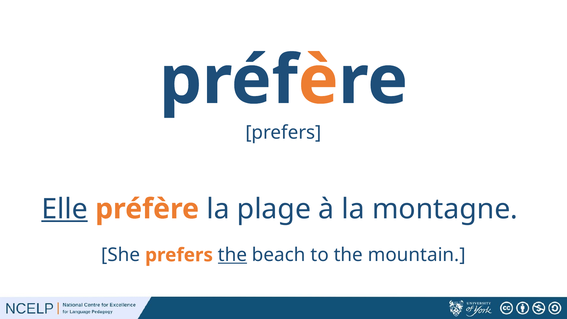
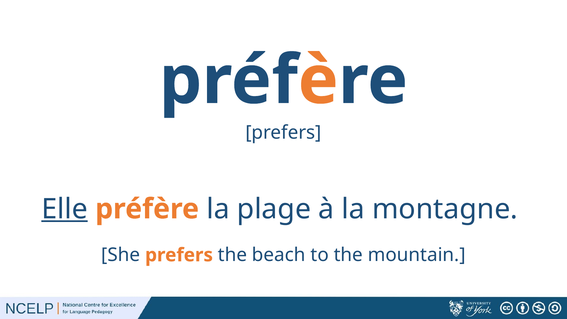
the at (232, 255) underline: present -> none
